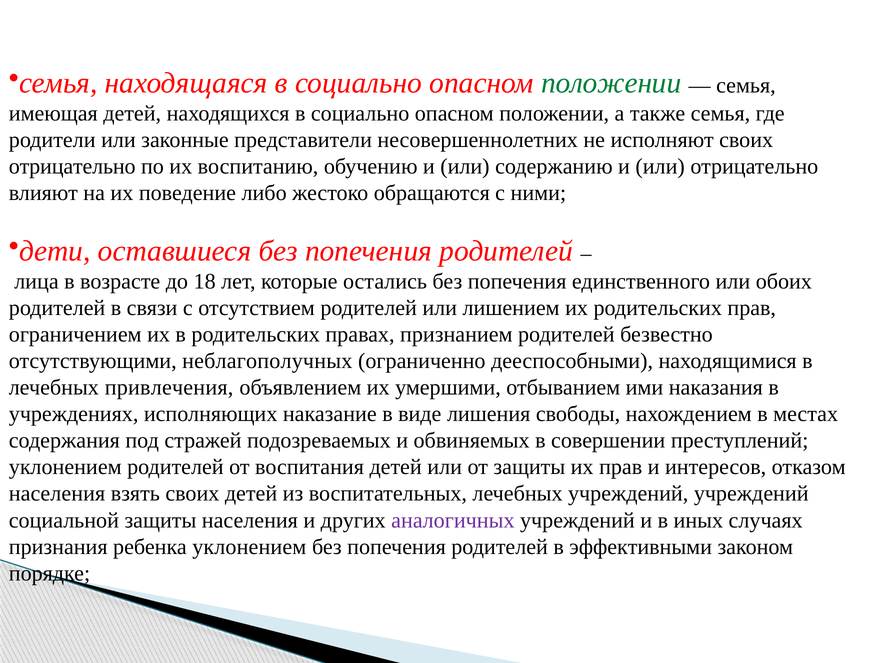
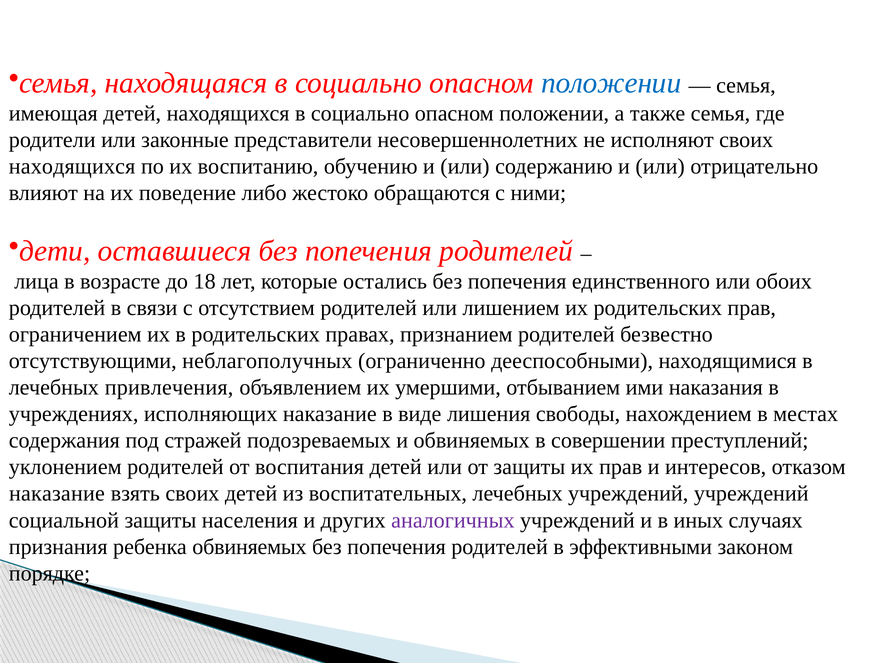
положении at (611, 83) colour: green -> blue
отрицательно at (72, 167): отрицательно -> находящихся
населения at (57, 494): населения -> наказание
ребенка уклонением: уклонением -> обвиняемых
